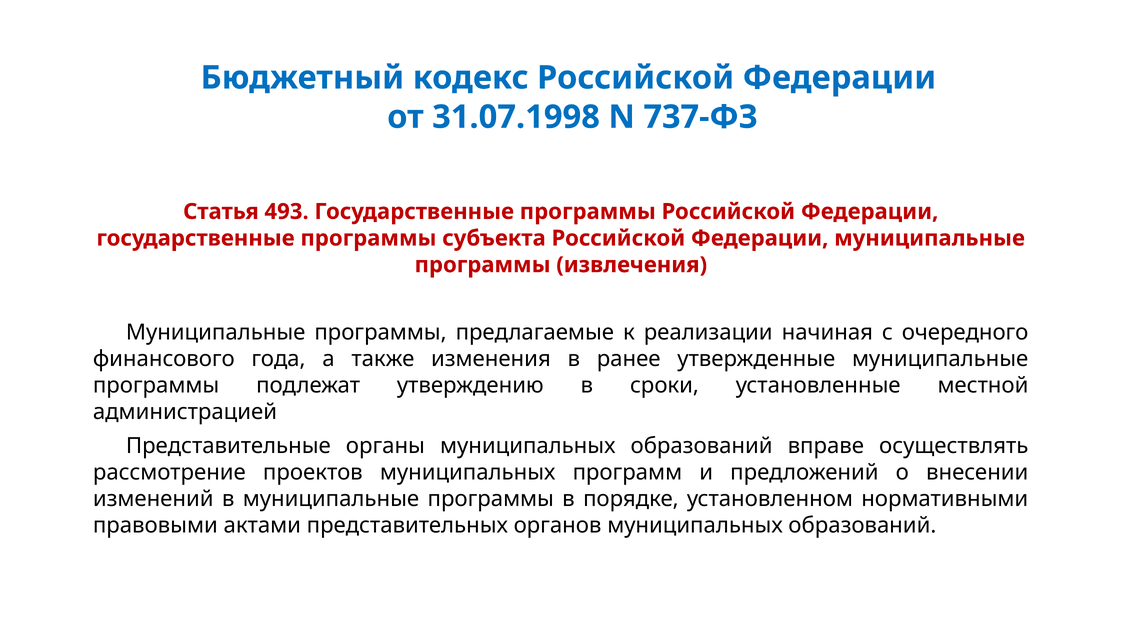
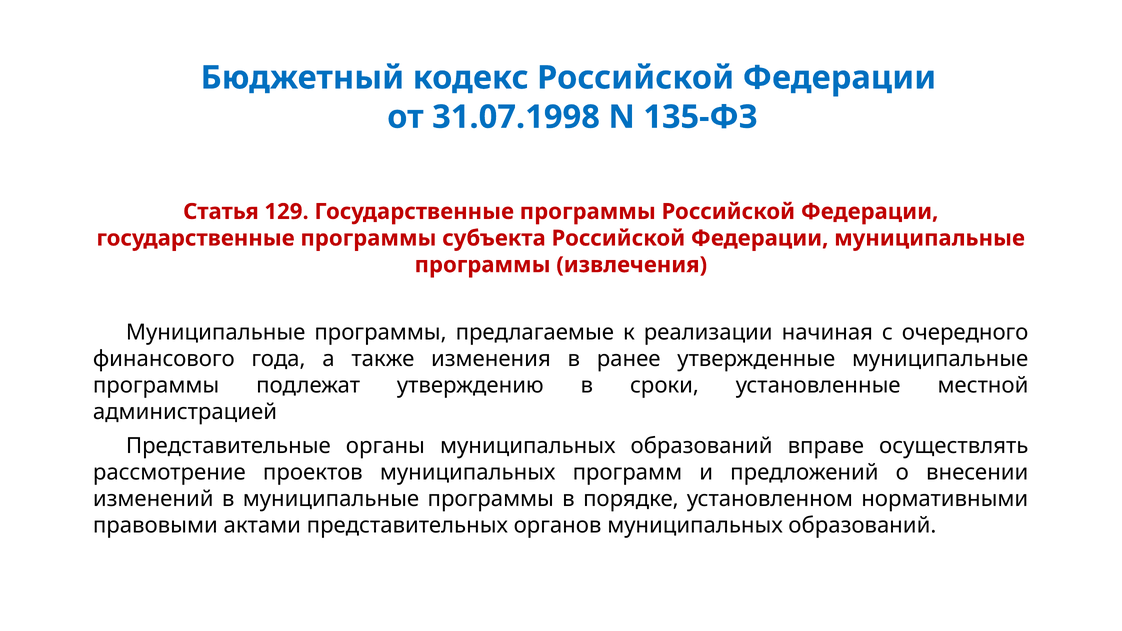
737-ФЗ: 737-ФЗ -> 135-ФЗ
493: 493 -> 129
